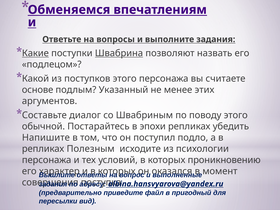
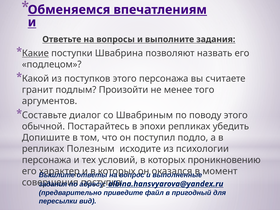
Швабрина underline: present -> none
основе: основе -> гранит
Указанный: Указанный -> Произойти
этих: этих -> того
Напишите: Напишите -> Допишите
